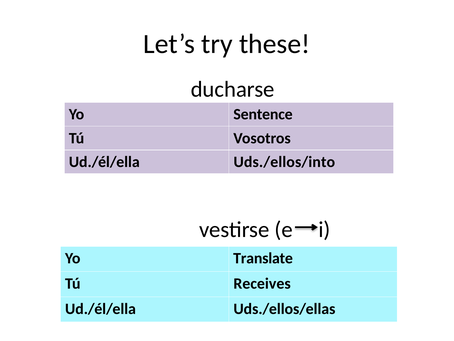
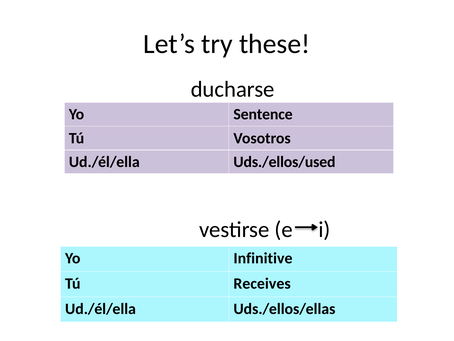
Uds./ellos/into: Uds./ellos/into -> Uds./ellos/used
Translate: Translate -> Infinitive
